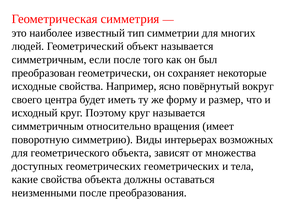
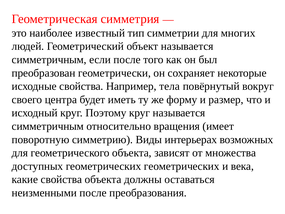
ясно: ясно -> тела
тела: тела -> века
